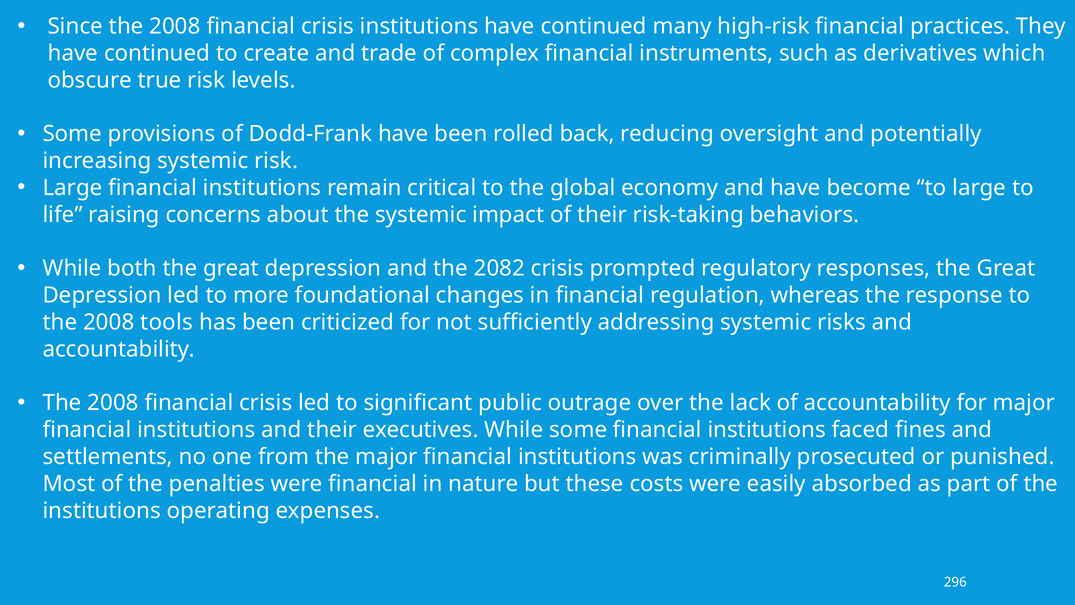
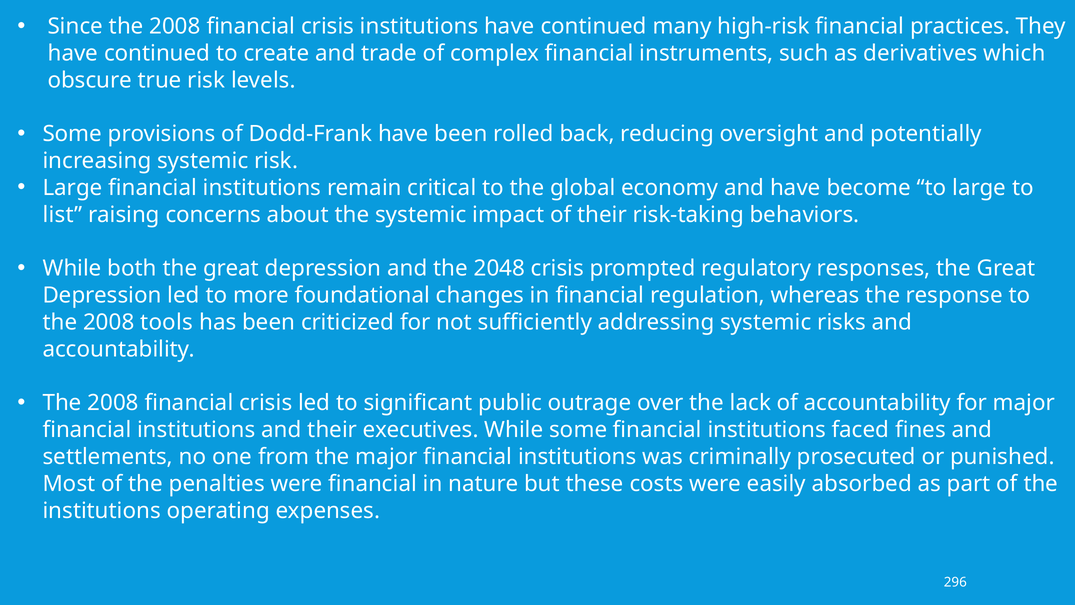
life: life -> list
2082: 2082 -> 2048
